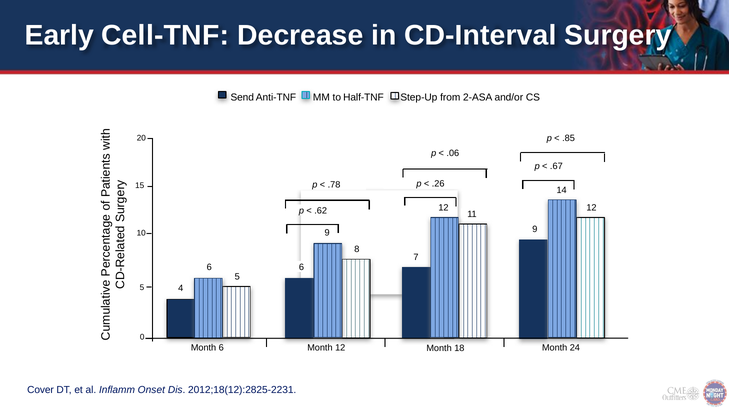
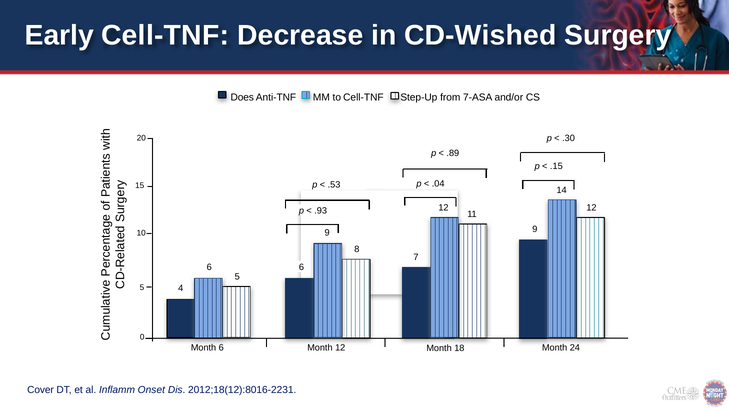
CD-Interval: CD-Interval -> CD-Wished
Send: Send -> Does
to Half-TNF: Half-TNF -> Cell-TNF
2-ASA: 2-ASA -> 7-ASA
.85: .85 -> .30
.06: .06 -> .89
.67: .67 -> .15
.26: .26 -> .04
.78: .78 -> .53
.62: .62 -> .93
2012;18(12):2825-2231: 2012;18(12):2825-2231 -> 2012;18(12):8016-2231
